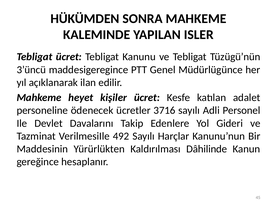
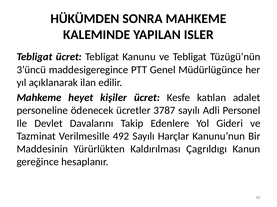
3716: 3716 -> 3787
Dâhilinde: Dâhilinde -> Çagrıldıgı
